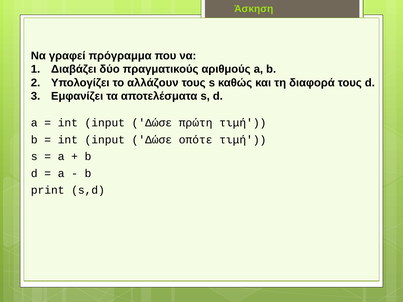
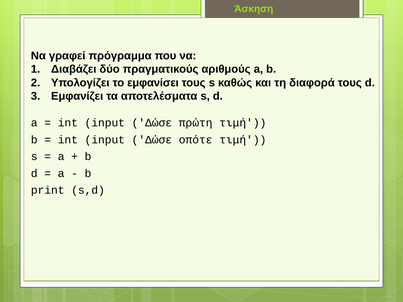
αλλάζουν: αλλάζουν -> εμφανίσει
